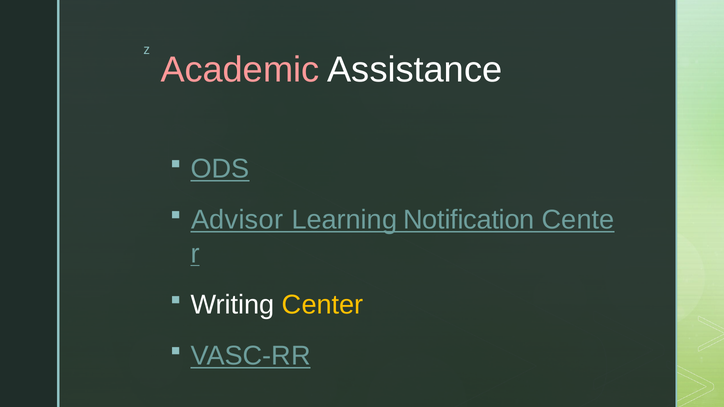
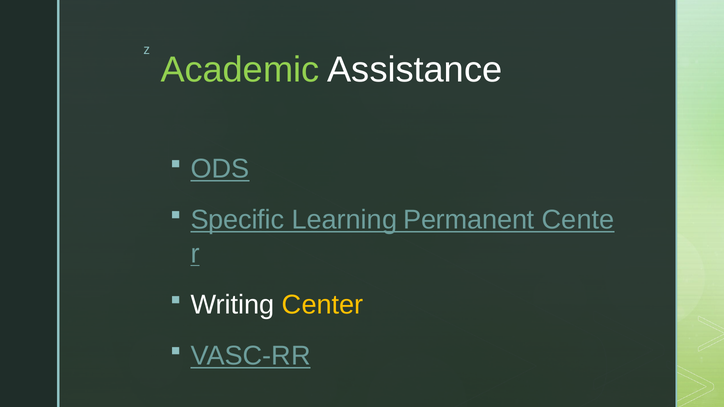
Academic colour: pink -> light green
Advisor: Advisor -> Specific
Notification: Notification -> Permanent
